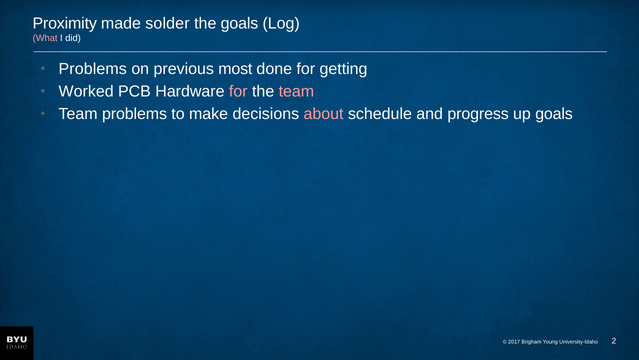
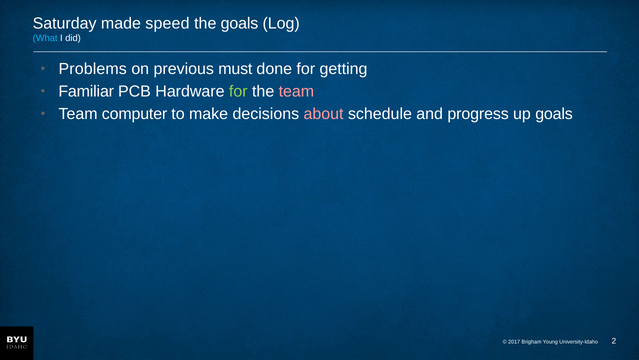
Proximity: Proximity -> Saturday
solder: solder -> speed
What colour: pink -> light blue
most: most -> must
Worked: Worked -> Familiar
for at (238, 91) colour: pink -> light green
Team problems: problems -> computer
